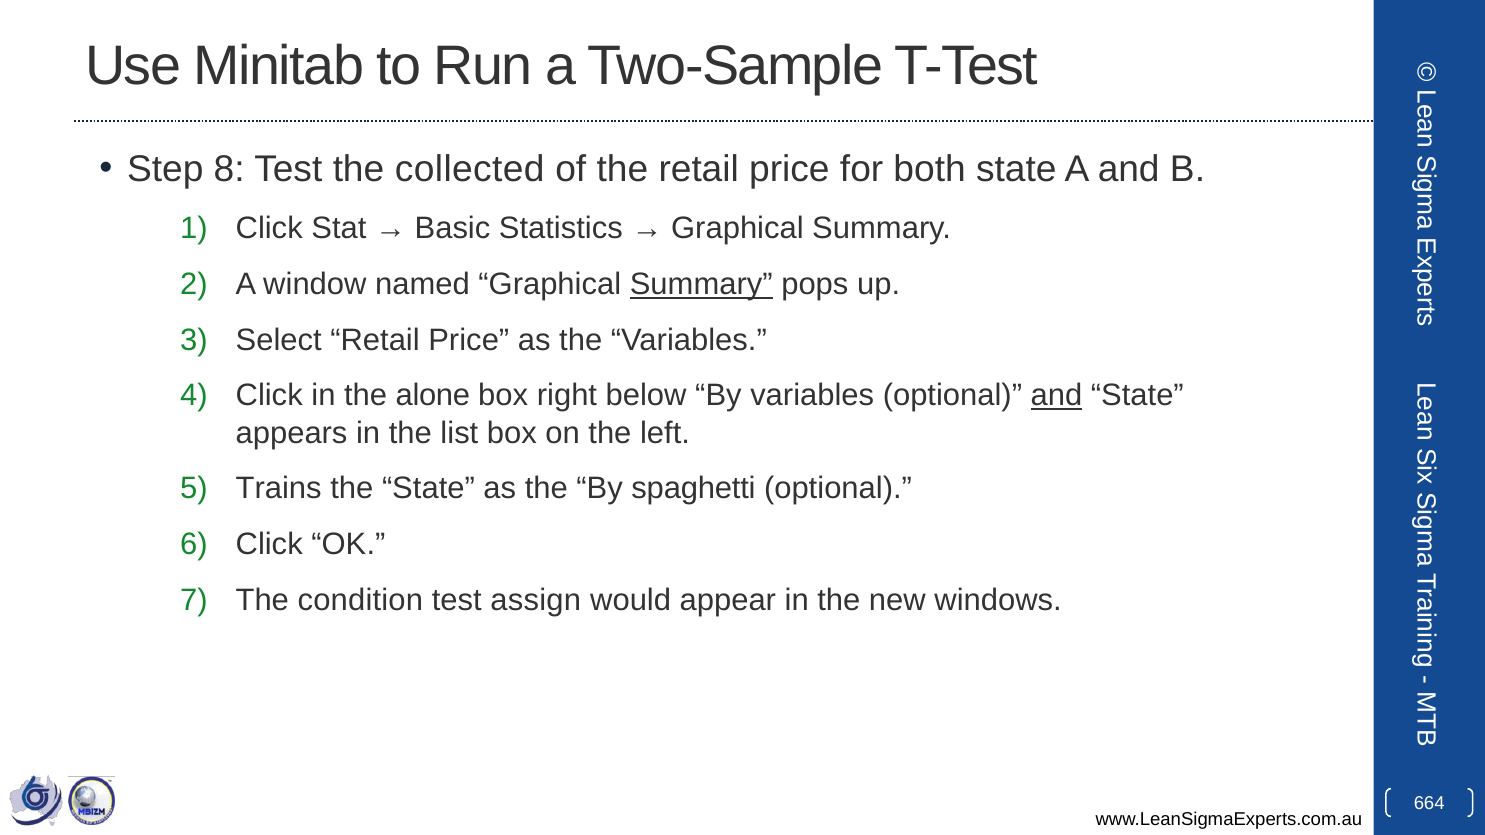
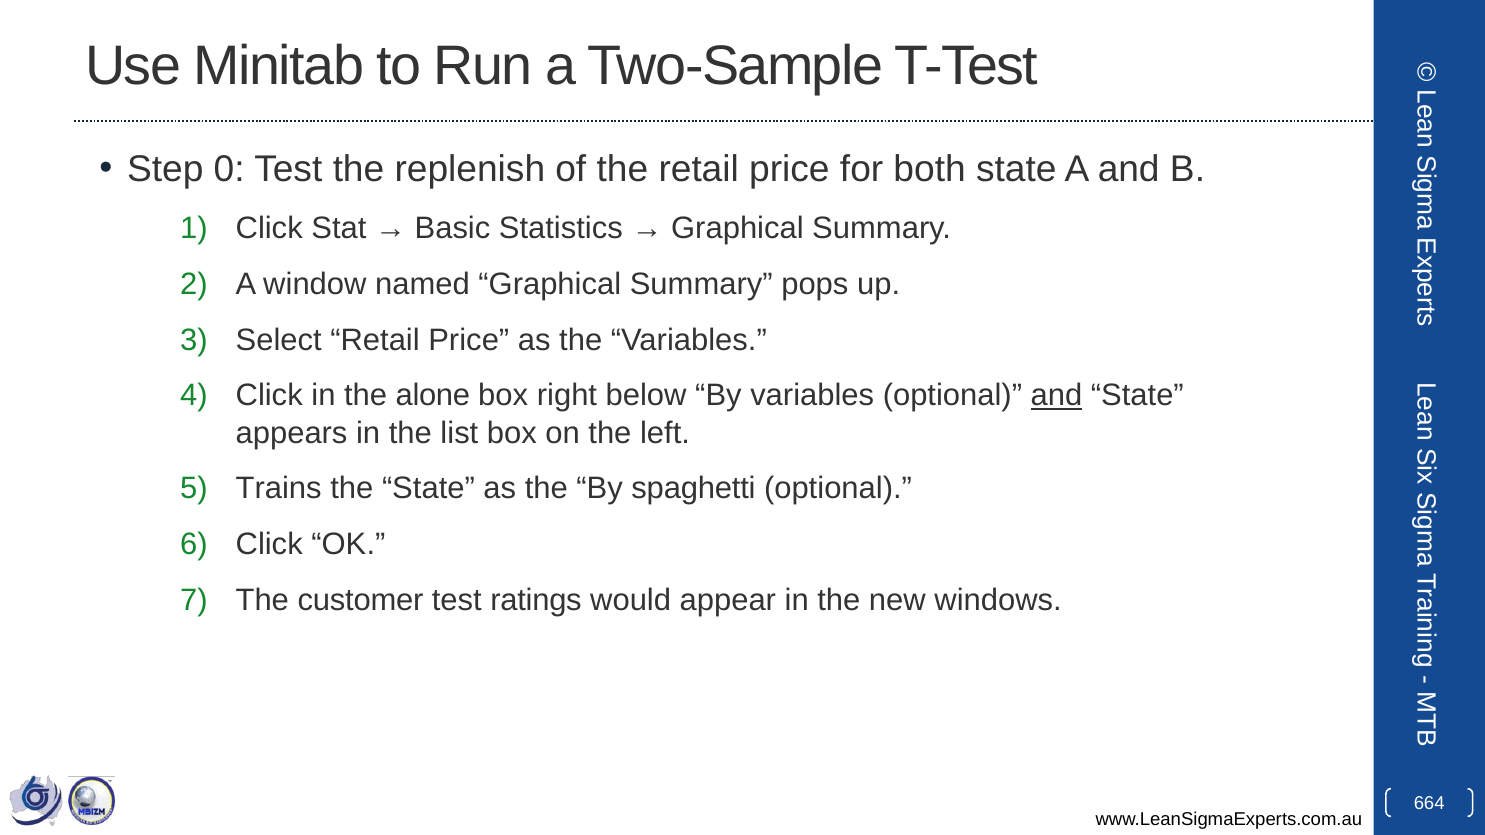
8: 8 -> 0
collected: collected -> replenish
Summary at (701, 284) underline: present -> none
condition: condition -> customer
assign: assign -> ratings
